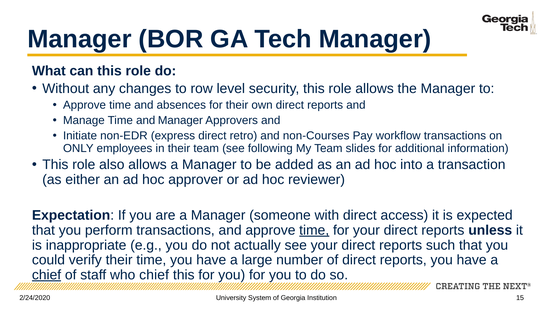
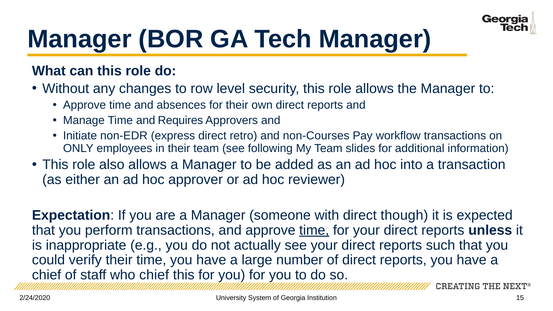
and Manager: Manager -> Requires
access: access -> though
chief at (47, 275) underline: present -> none
